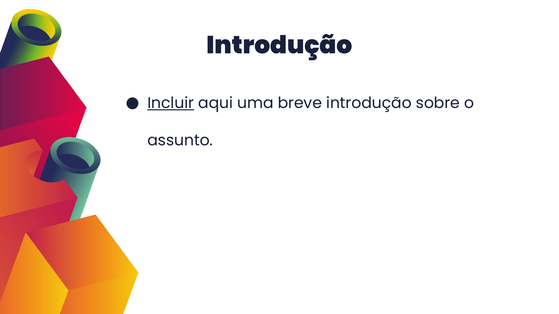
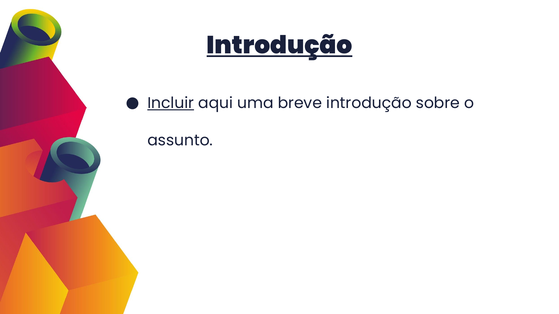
Introdução at (279, 46) underline: none -> present
